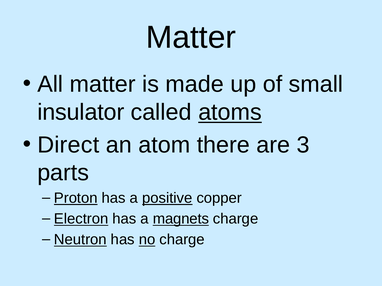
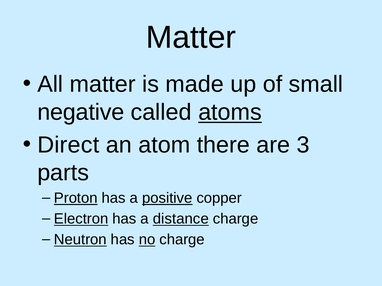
insulator: insulator -> negative
magnets: magnets -> distance
